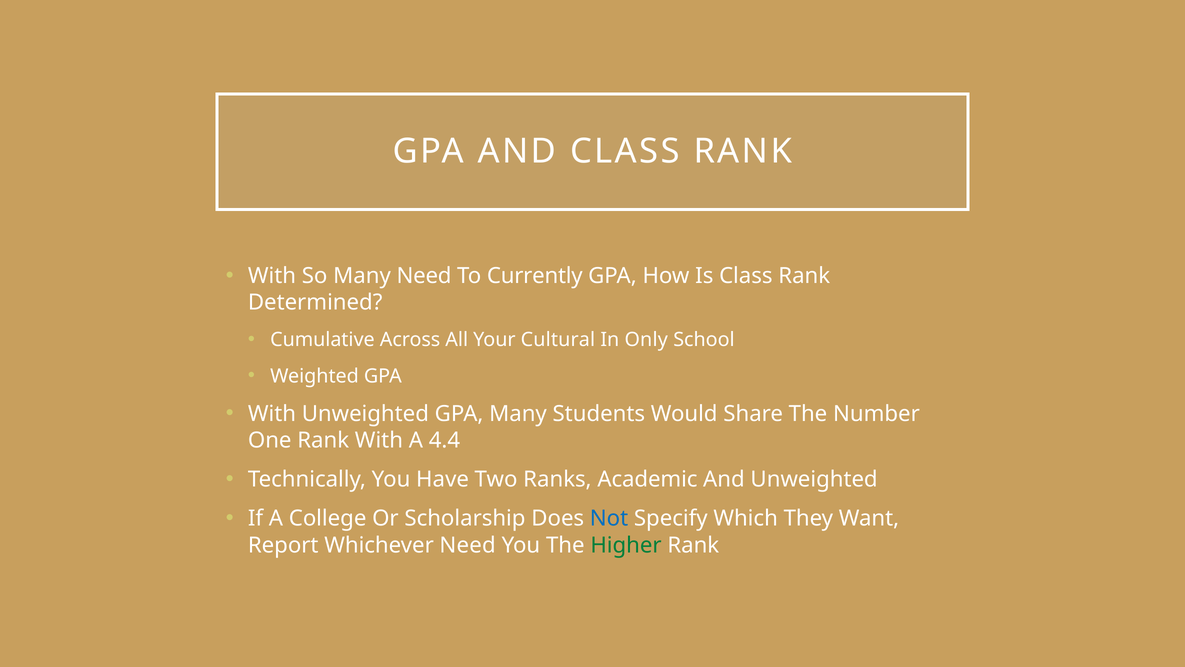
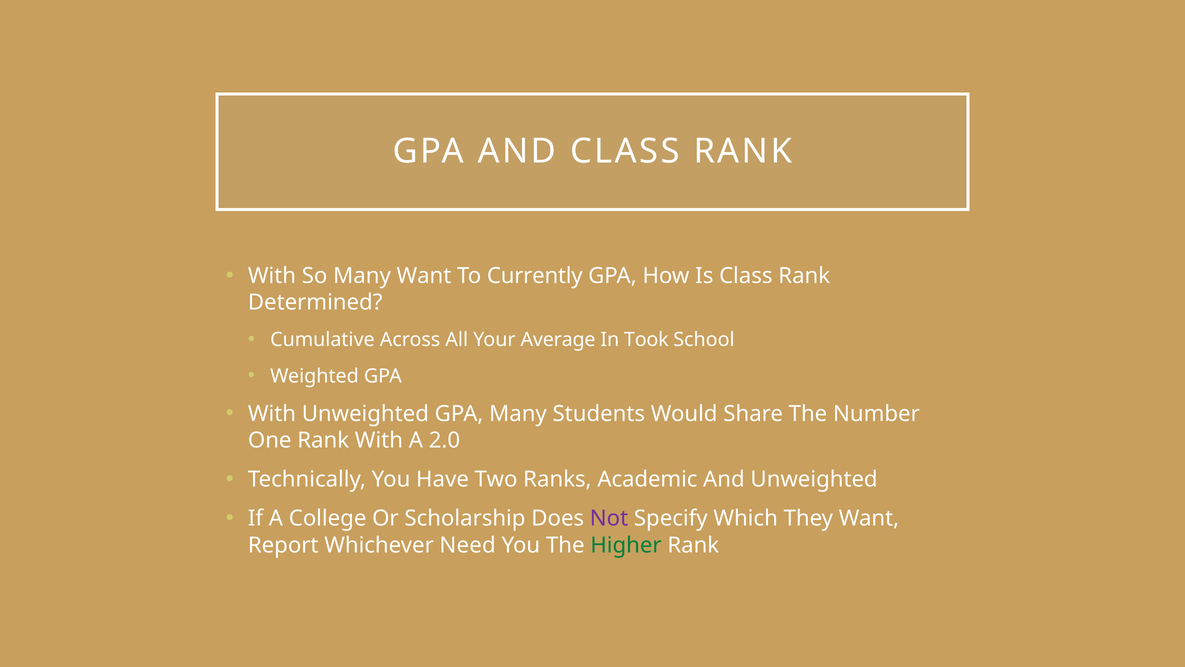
Many Need: Need -> Want
Cultural: Cultural -> Average
Only: Only -> Took
4.4: 4.4 -> 2.0
Not colour: blue -> purple
